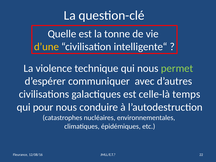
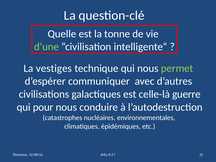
d’une colour: yellow -> light green
violence: violence -> vestiges
temps: temps -> guerre
